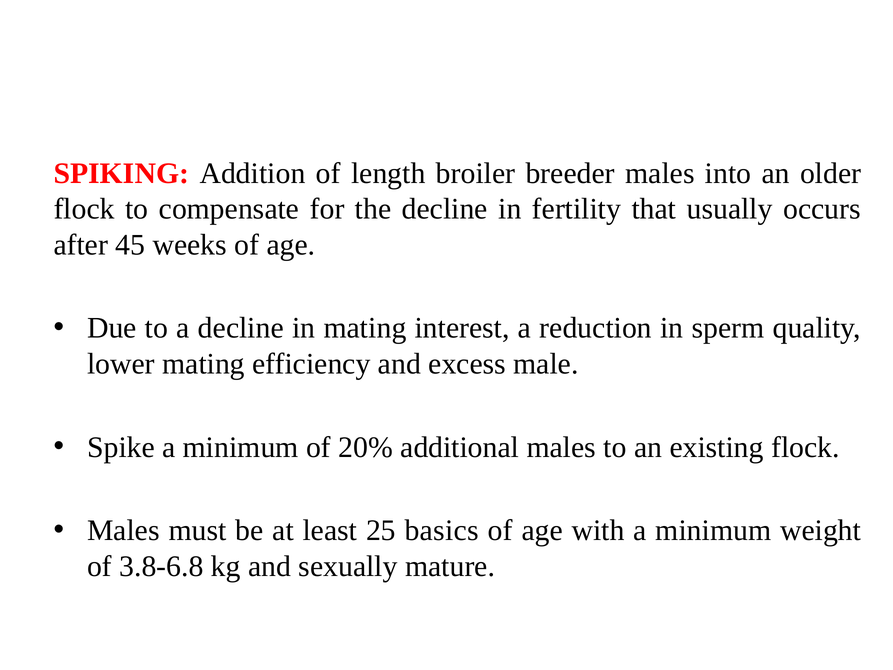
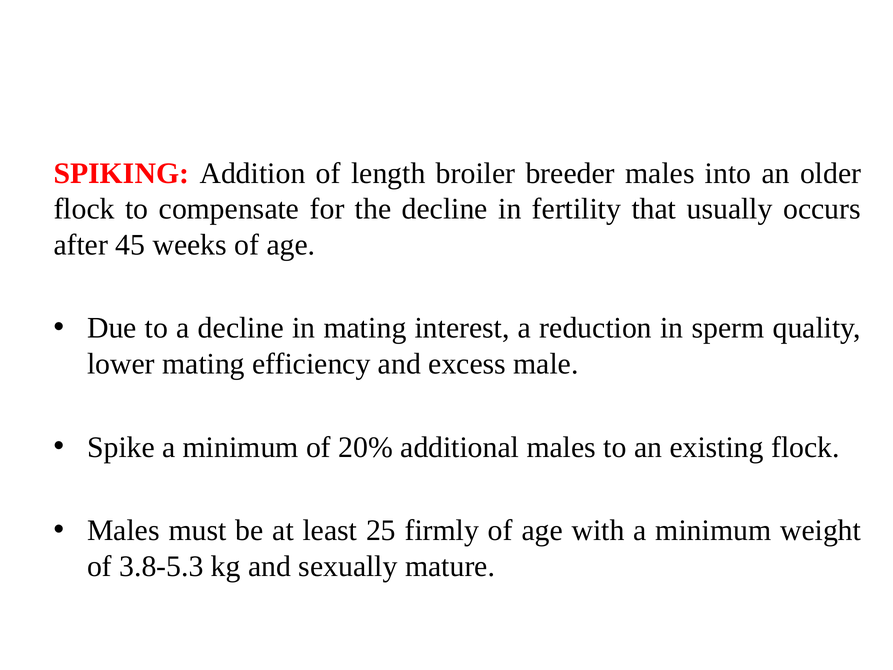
basics: basics -> firmly
3.8-6.8: 3.8-6.8 -> 3.8-5.3
